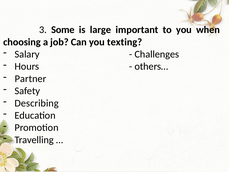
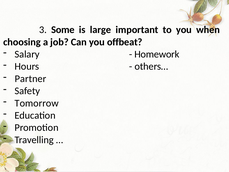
texting: texting -> offbeat
Challenges: Challenges -> Homework
Describing: Describing -> Tomorrow
